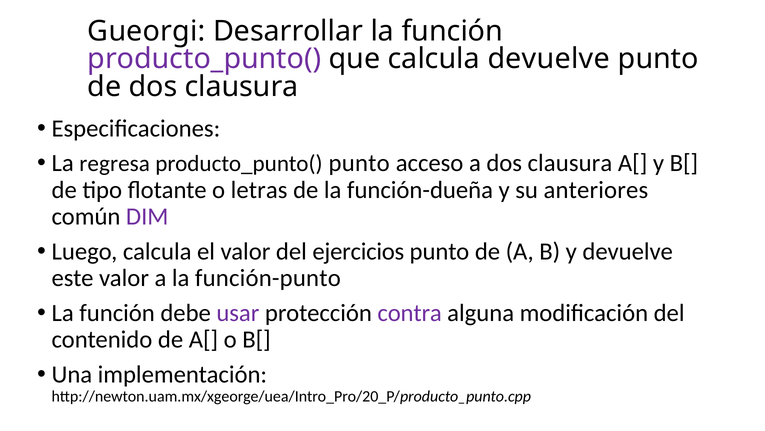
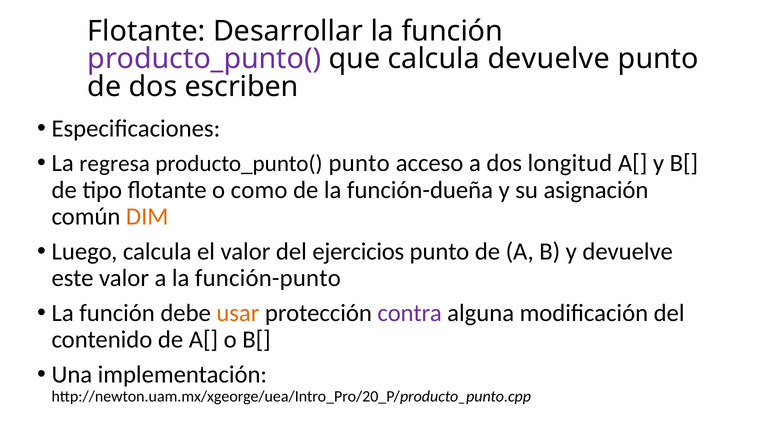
Gueorgi at (146, 31): Gueorgi -> Flotante
de dos clausura: clausura -> escriben
a dos clausura: clausura -> longitud
letras: letras -> como
anteriores: anteriores -> asignación
DIM colour: purple -> orange
usar colour: purple -> orange
